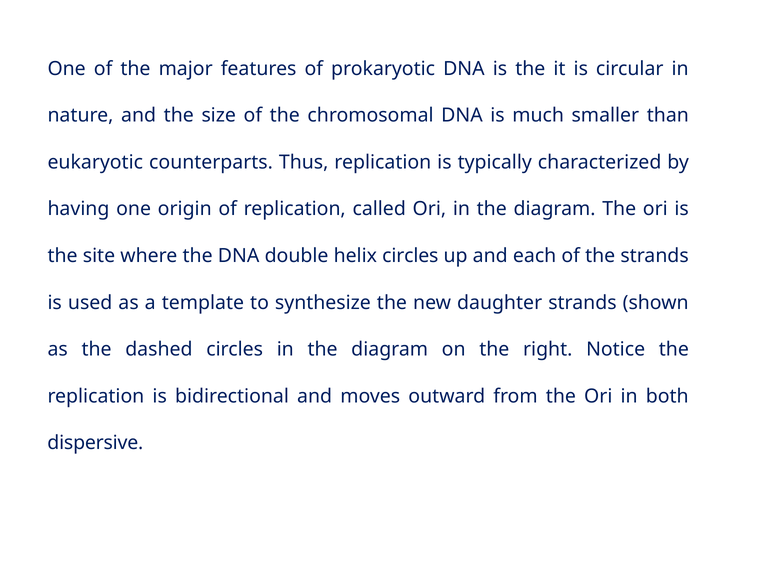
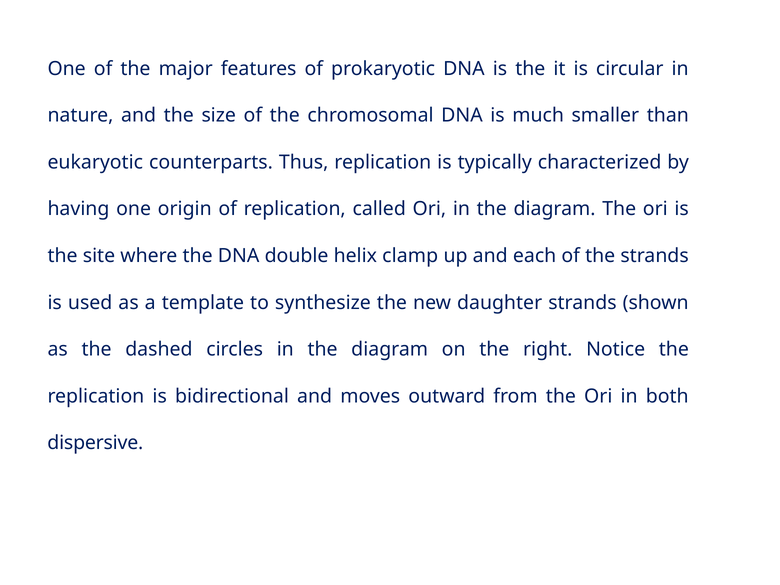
helix circles: circles -> clamp
